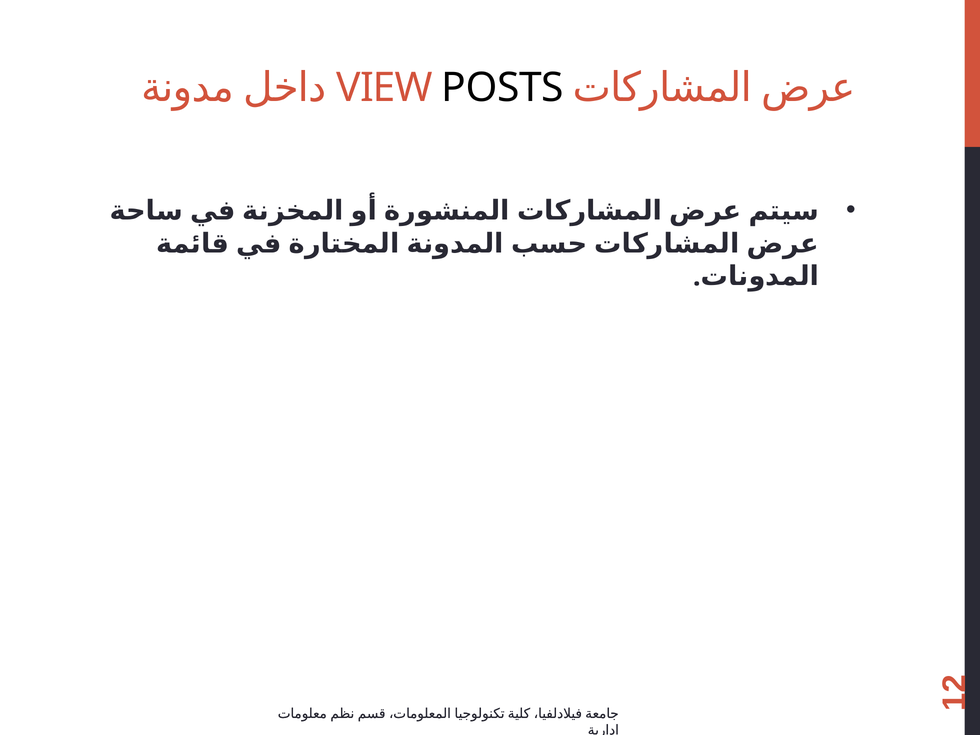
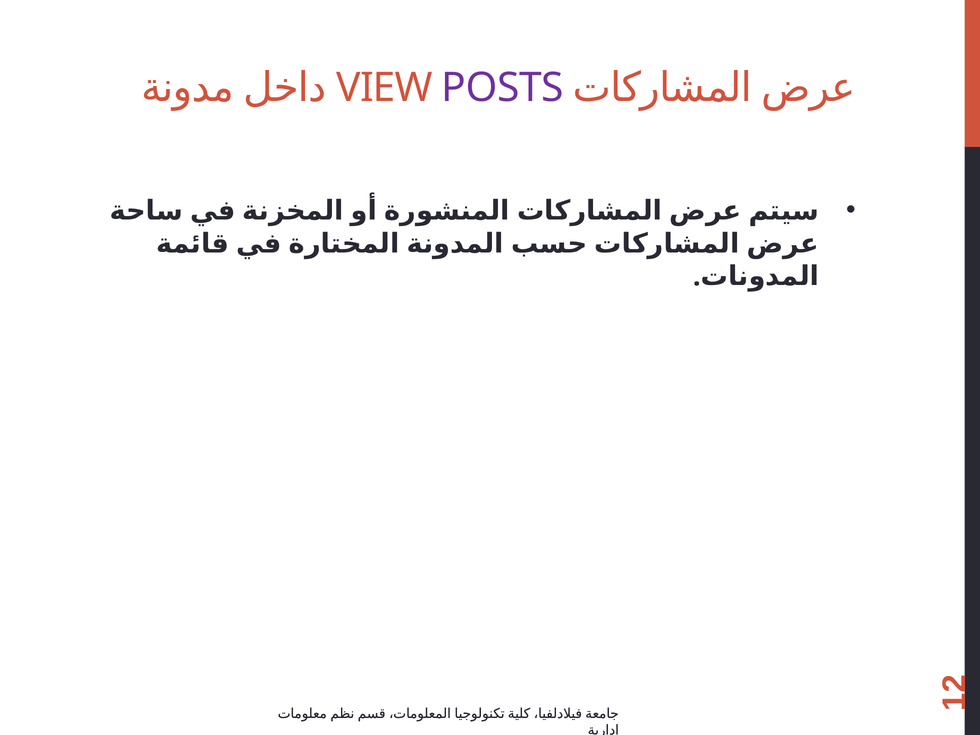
POSTS colour: black -> purple
